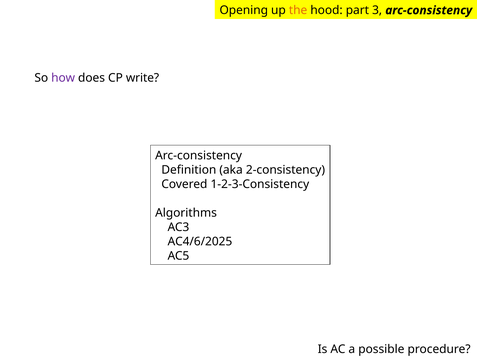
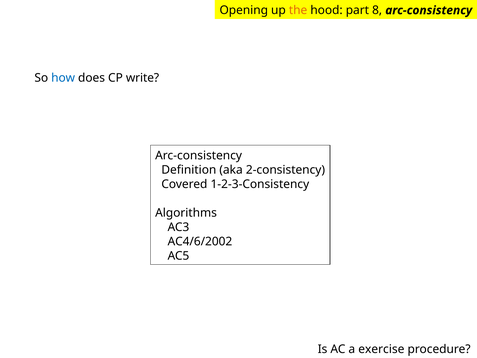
3: 3 -> 8
how colour: purple -> blue
AC4/6/2025: AC4/6/2025 -> AC4/6/2002
possible: possible -> exercise
